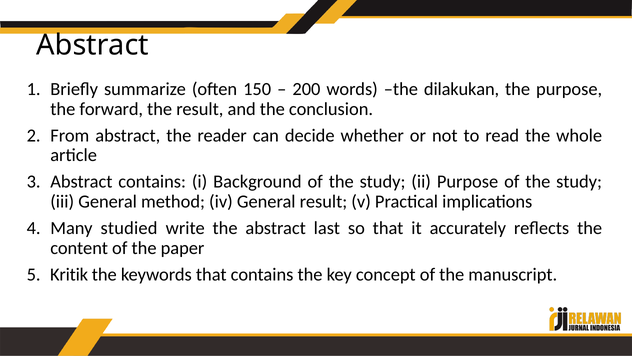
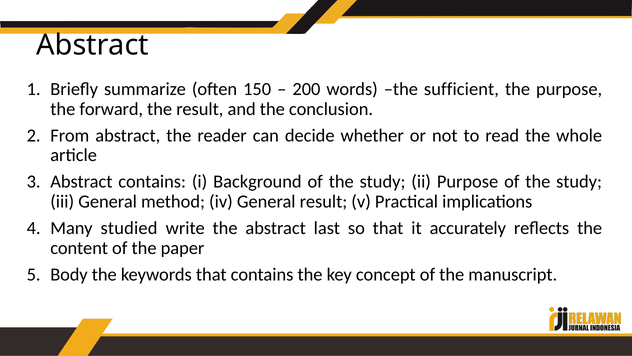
dilakukan: dilakukan -> sufficient
Kritik: Kritik -> Body
